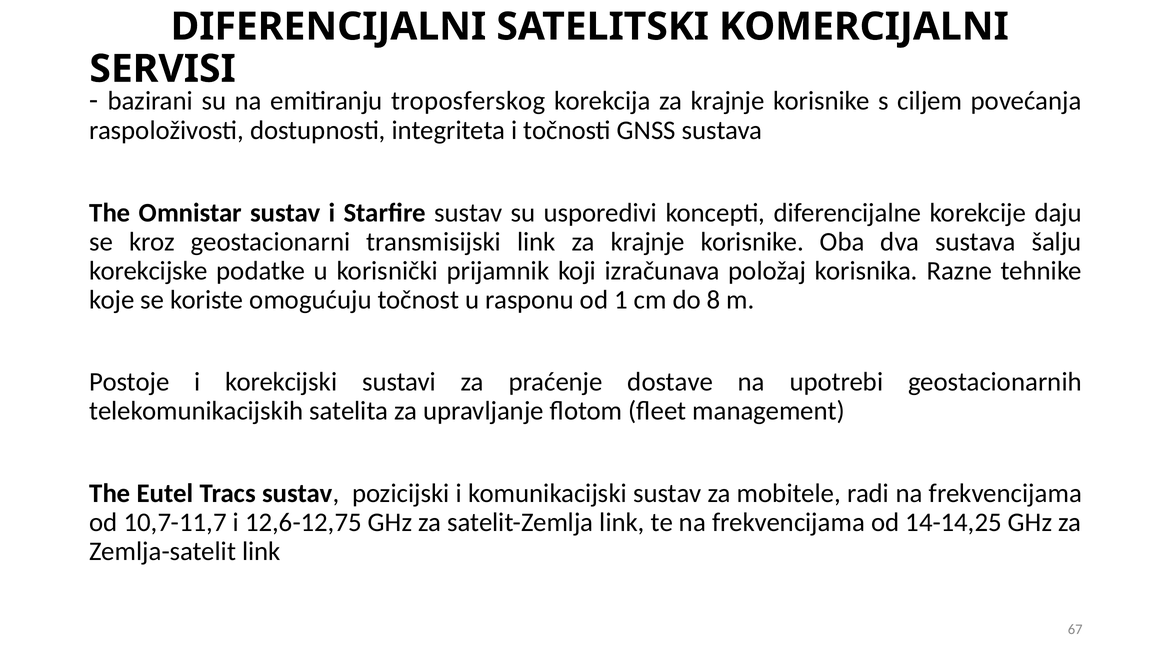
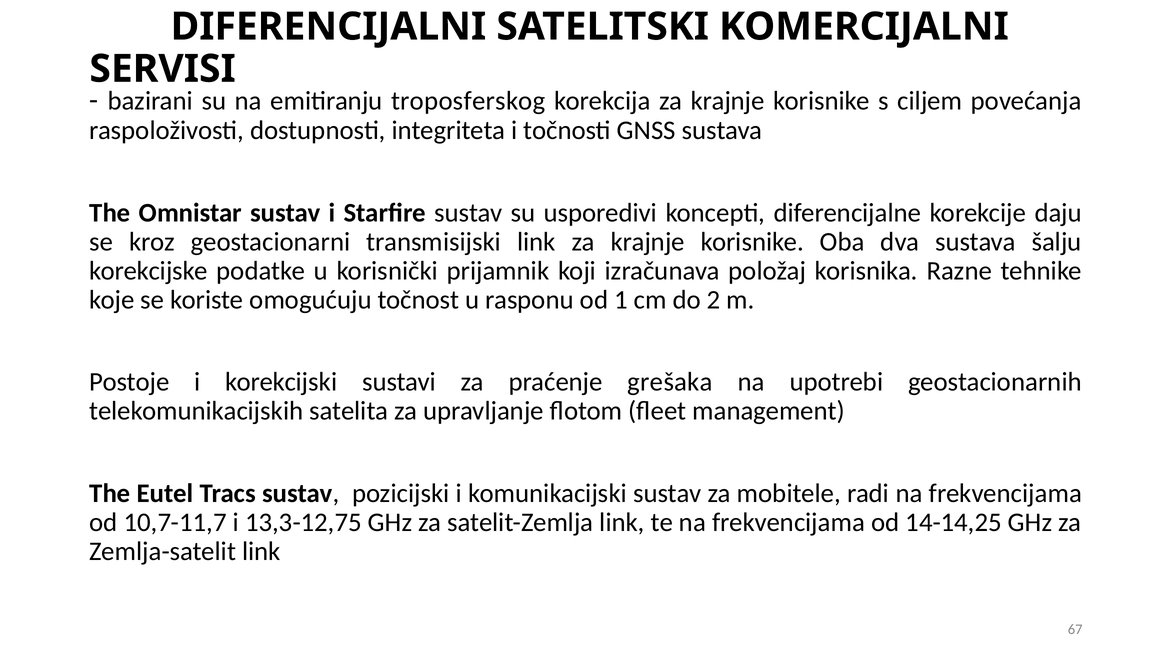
8: 8 -> 2
dostave: dostave -> grešaka
12,6-12,75: 12,6-12,75 -> 13,3-12,75
